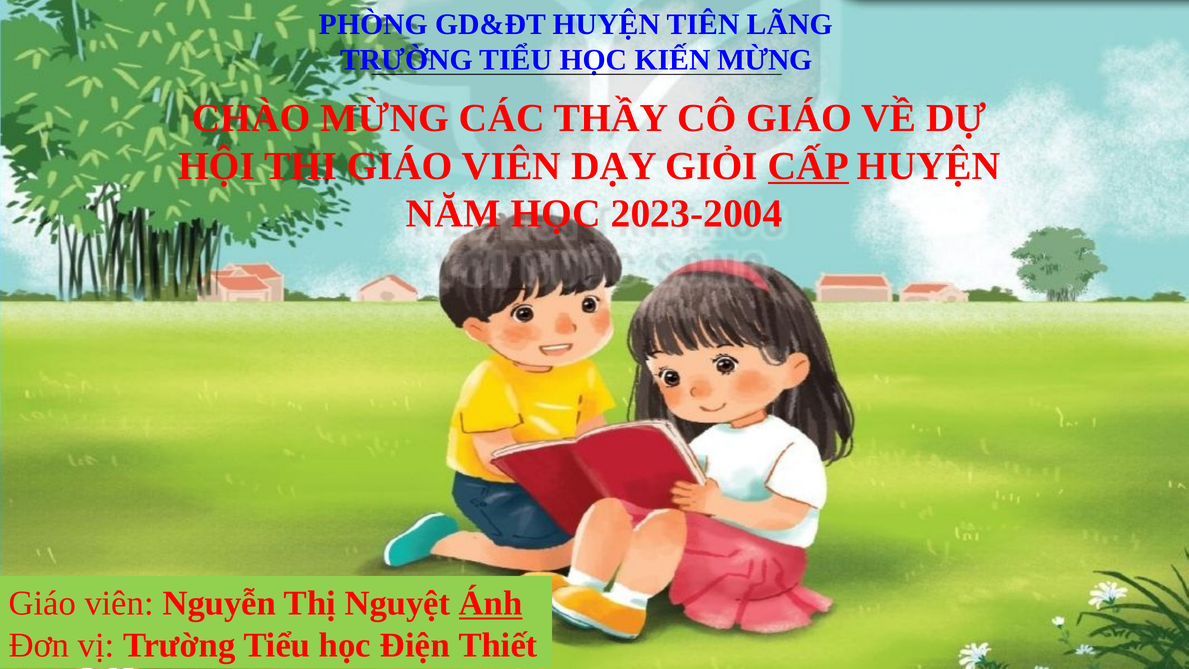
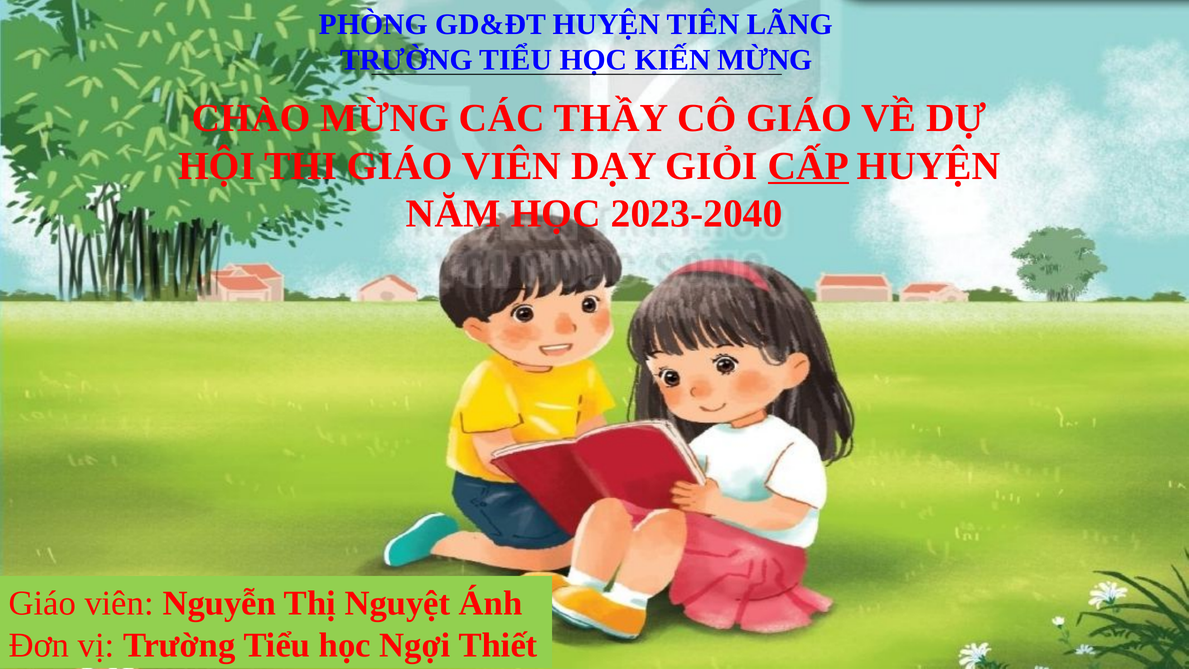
2023-2004: 2023-2004 -> 2023-2040
Ánh underline: present -> none
Điện: Điện -> Ngợi
